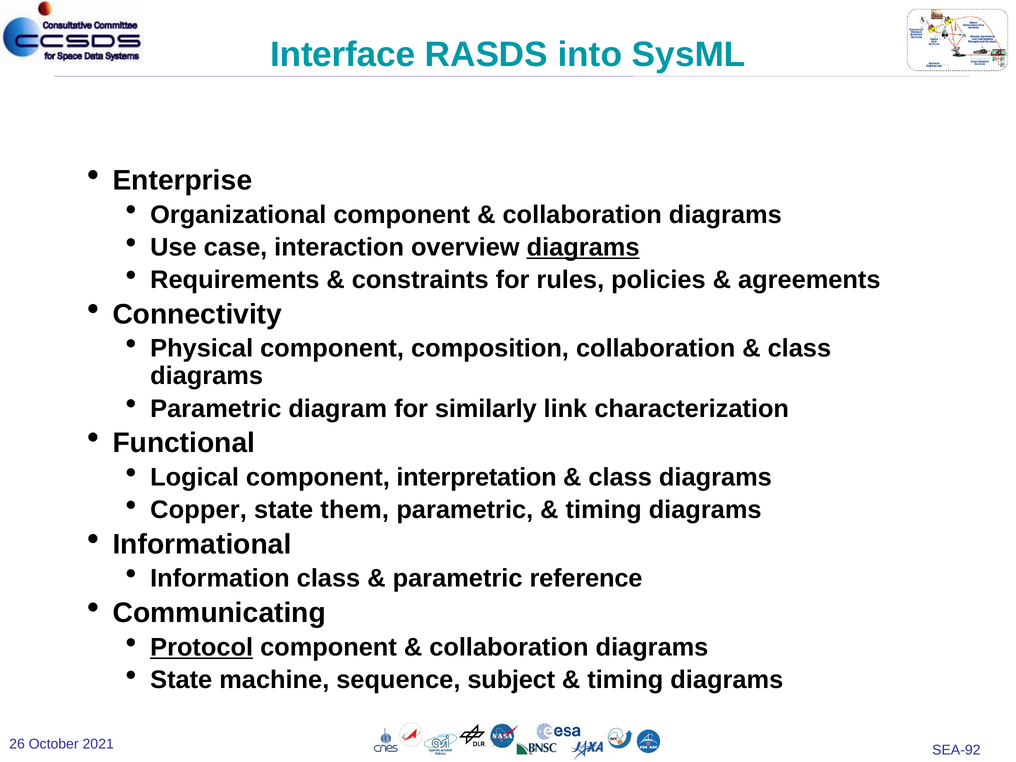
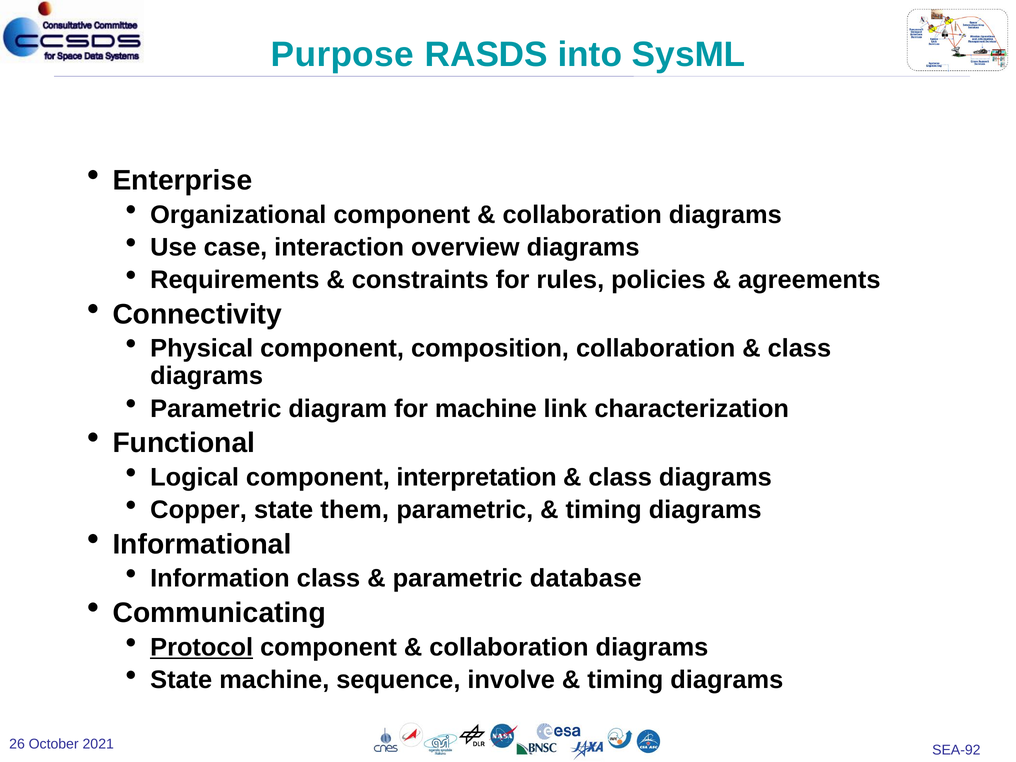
Interface: Interface -> Purpose
diagrams at (583, 247) underline: present -> none
for similarly: similarly -> machine
reference: reference -> database
subject: subject -> involve
